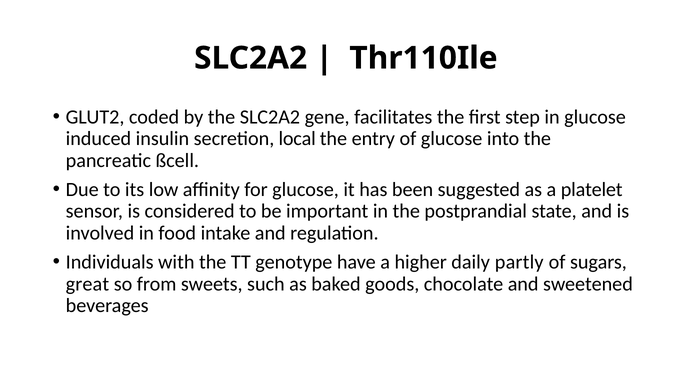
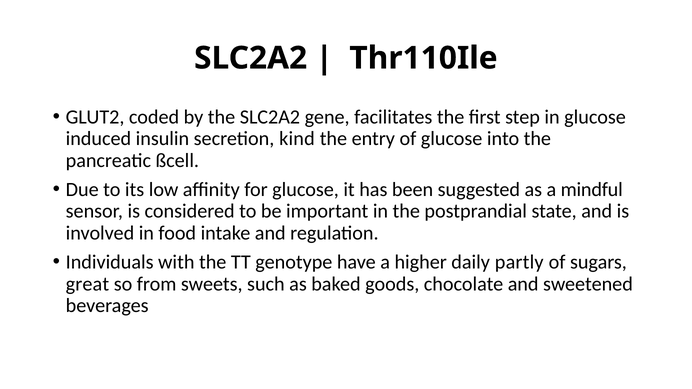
local: local -> kind
platelet: platelet -> mindful
